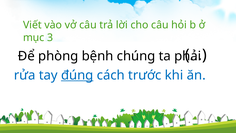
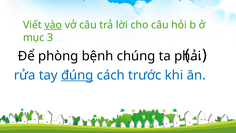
vào underline: none -> present
